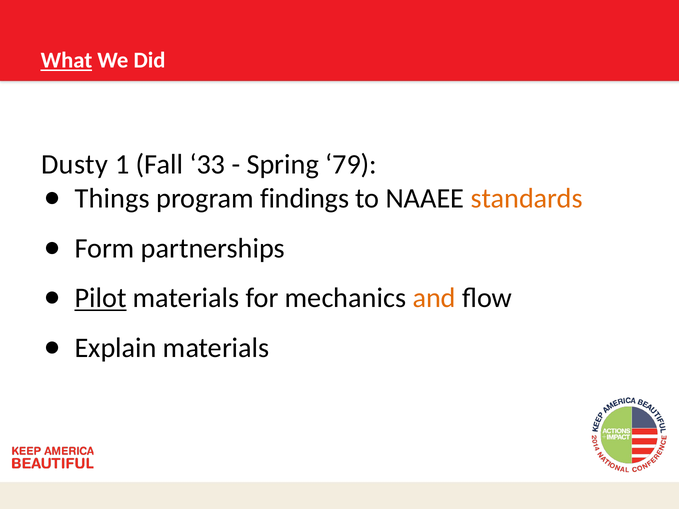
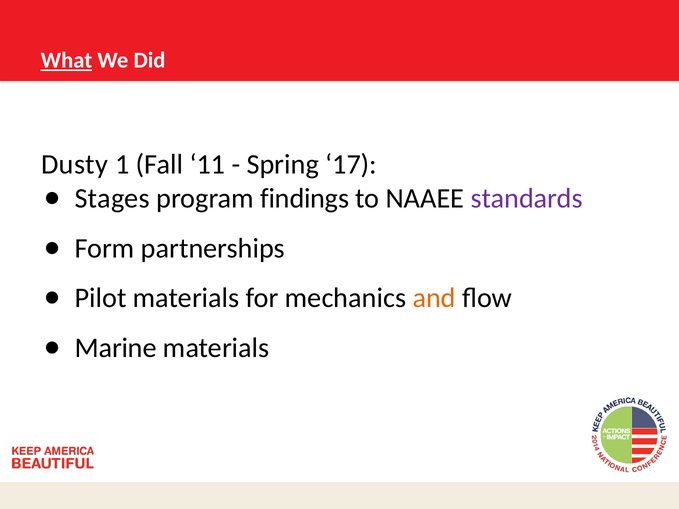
33: 33 -> 11
79: 79 -> 17
Things: Things -> Stages
standards colour: orange -> purple
Pilot underline: present -> none
Explain: Explain -> Marine
